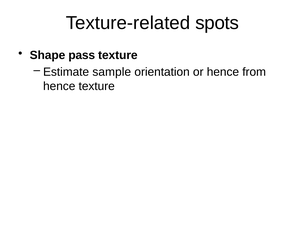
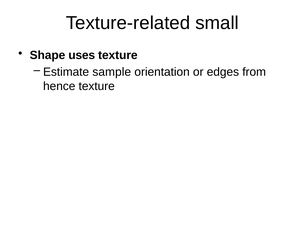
spots: spots -> small
pass: pass -> uses
or hence: hence -> edges
